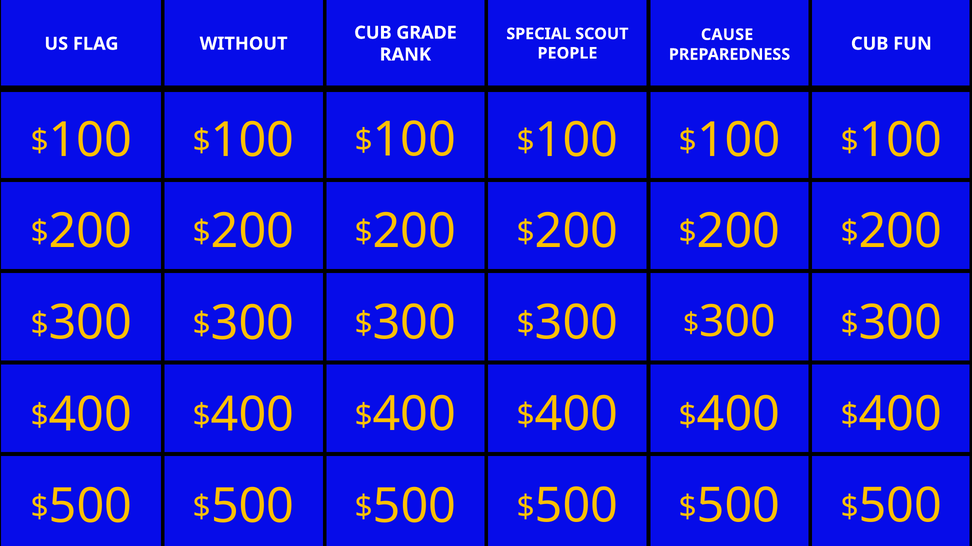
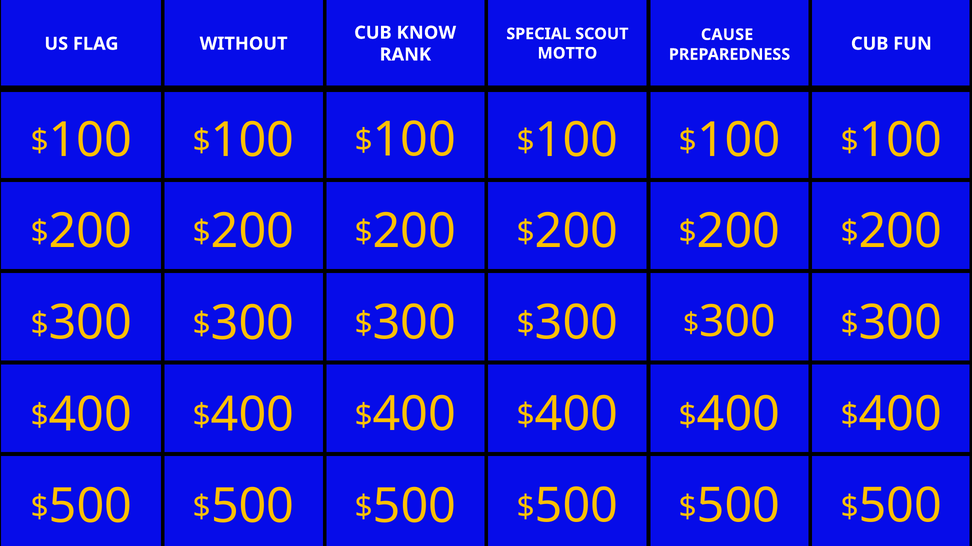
GRADE: GRADE -> KNOW
PEOPLE: PEOPLE -> MOTTO
